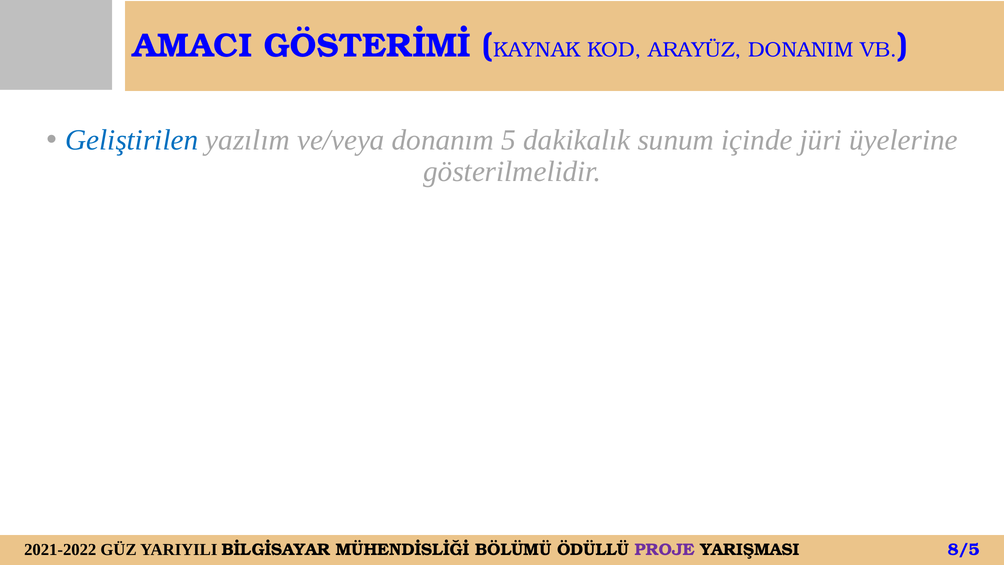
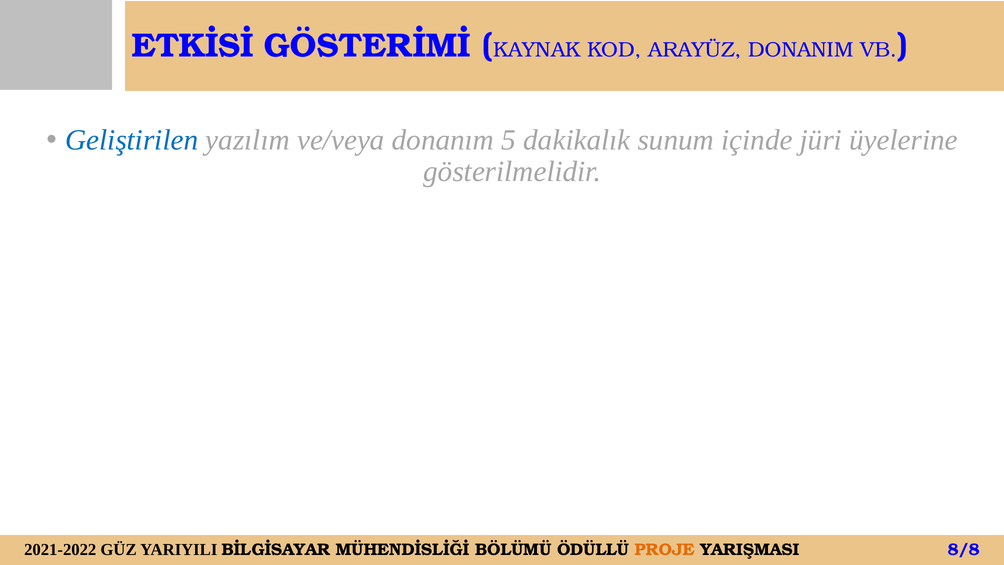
AMACI: AMACI -> ETKİSİ
PROJE colour: purple -> orange
8/5: 8/5 -> 8/8
